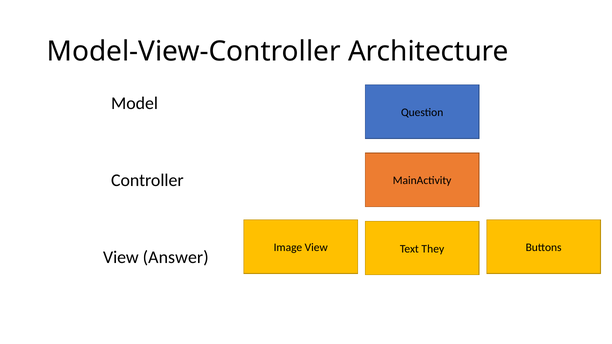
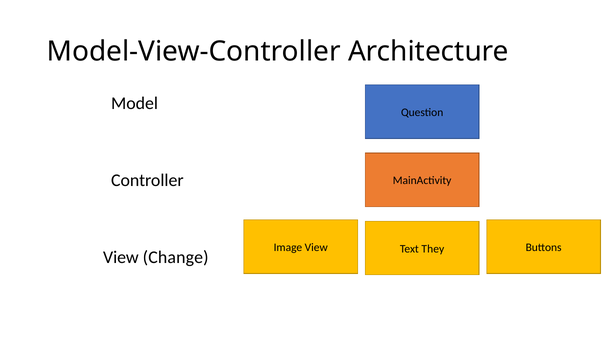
Answer: Answer -> Change
